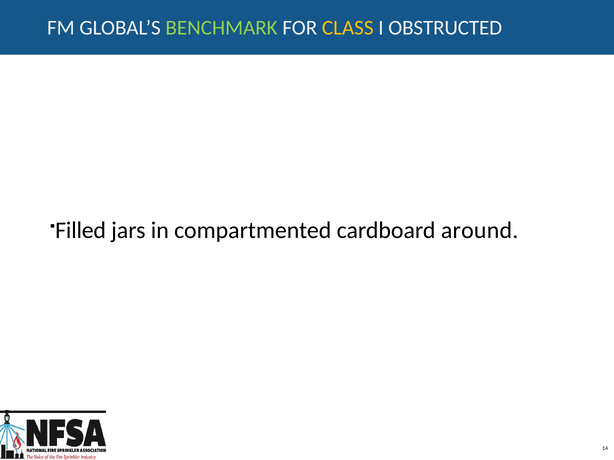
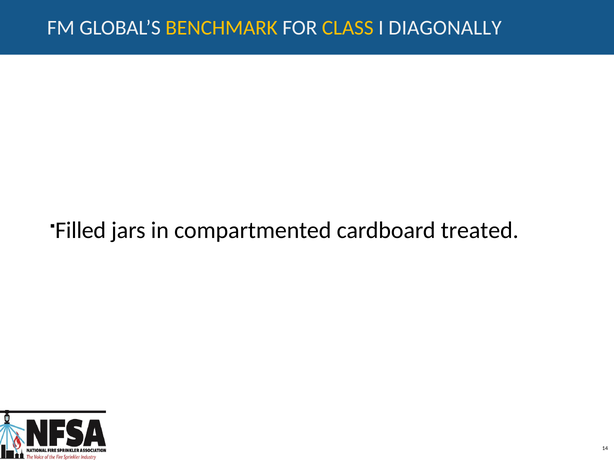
BENCHMARK colour: light green -> yellow
OBSTRUCTED: OBSTRUCTED -> DIAGONALLY
around: around -> treated
